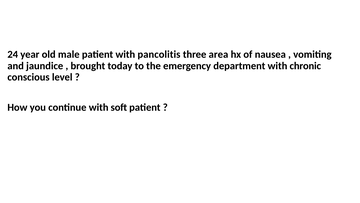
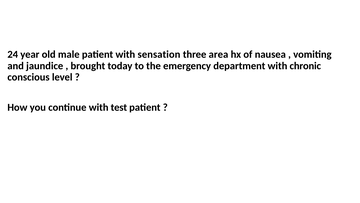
pancolitis: pancolitis -> sensation
soft: soft -> test
